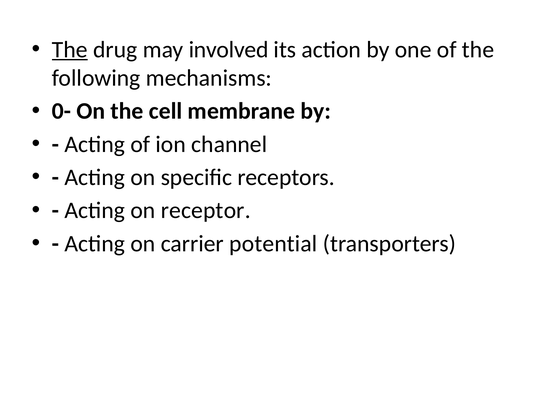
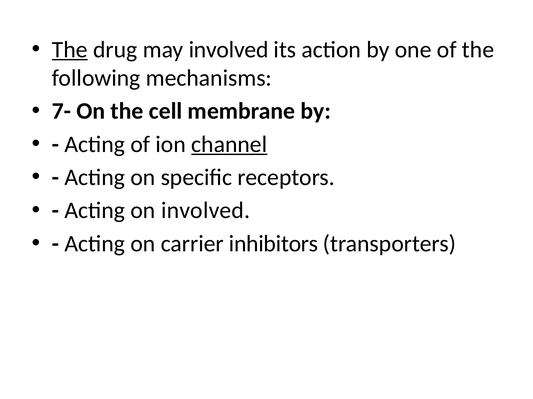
0-: 0- -> 7-
channel underline: none -> present
on receptor: receptor -> involved
potential: potential -> inhibitors
